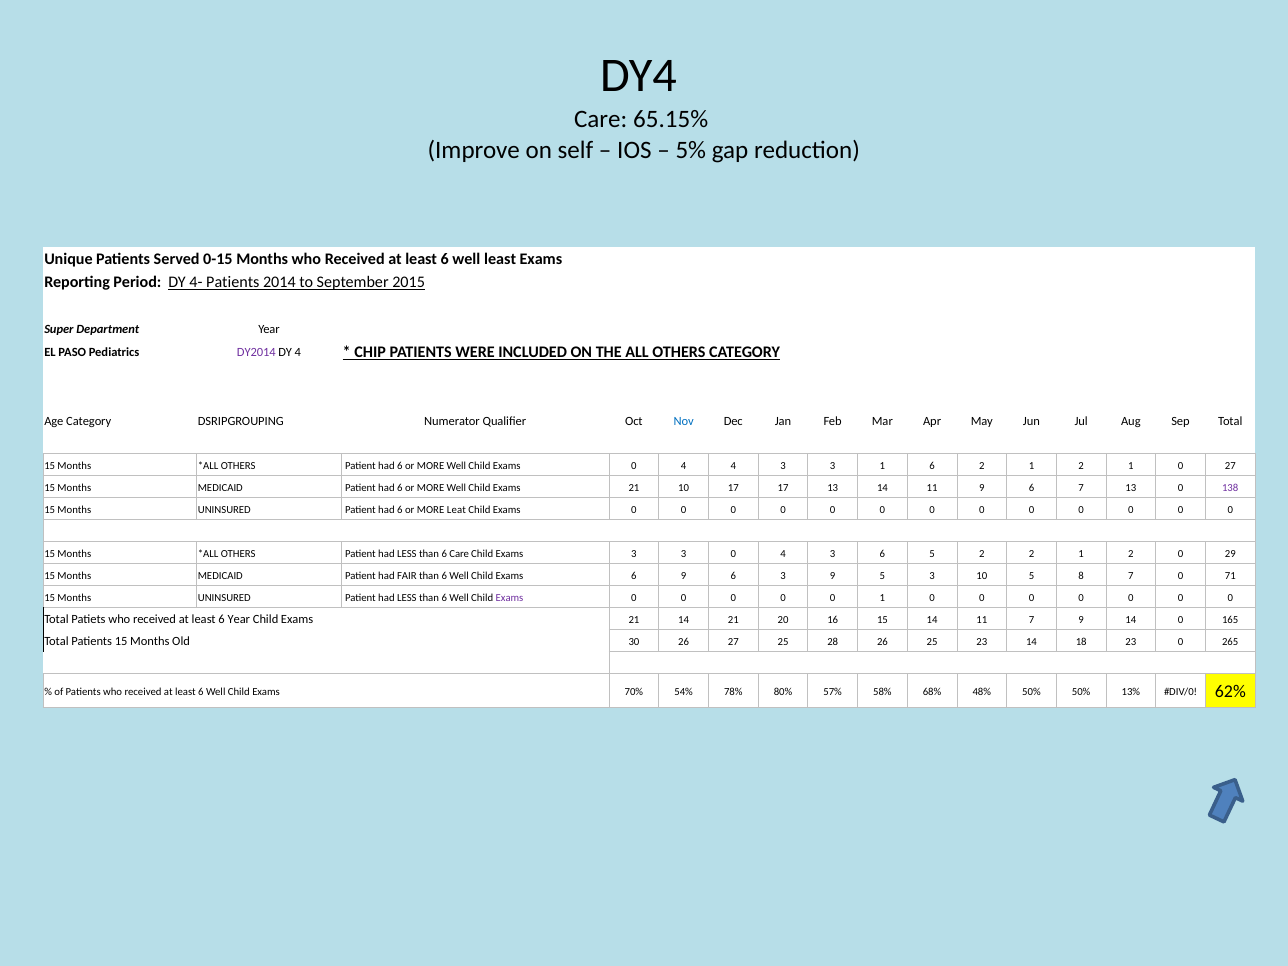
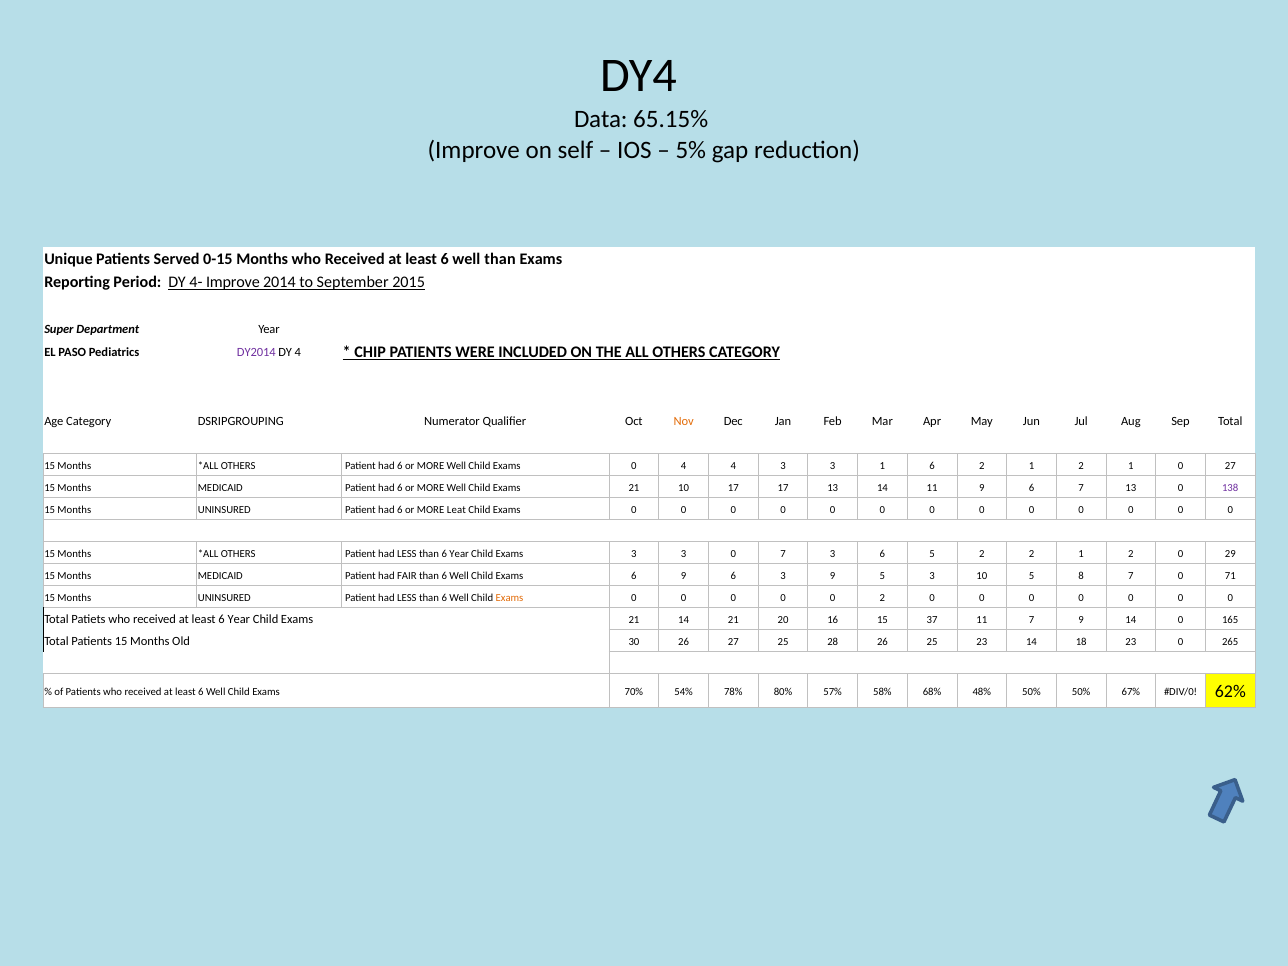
Care at (601, 119): Care -> Data
well least: least -> than
4- Patients: Patients -> Improve
Nov colour: blue -> orange
than 6 Care: Care -> Year
3 0 4: 4 -> 7
Exams at (510, 598) colour: purple -> orange
0 1: 1 -> 2
15 14: 14 -> 37
13%: 13% -> 67%
